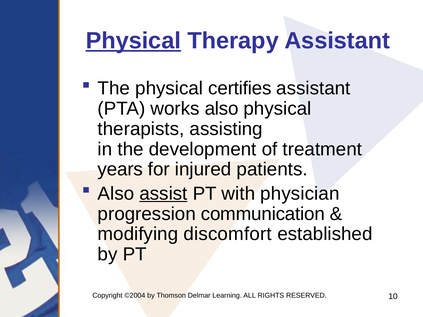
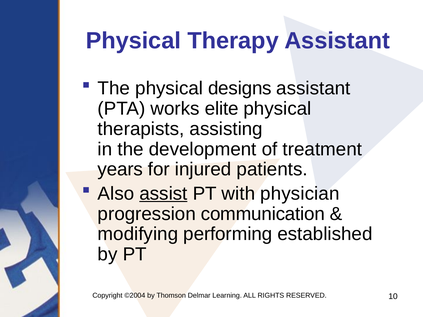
Physical at (133, 41) underline: present -> none
certifies: certifies -> designs
works also: also -> elite
discomfort: discomfort -> performing
